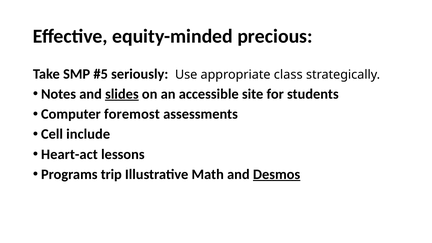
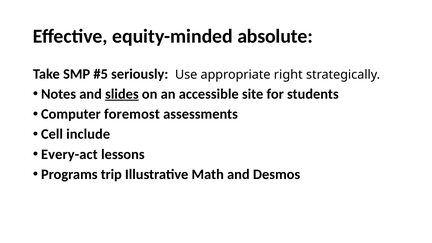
precious: precious -> absolute
class: class -> right
Heart-act: Heart-act -> Every-act
Desmos underline: present -> none
